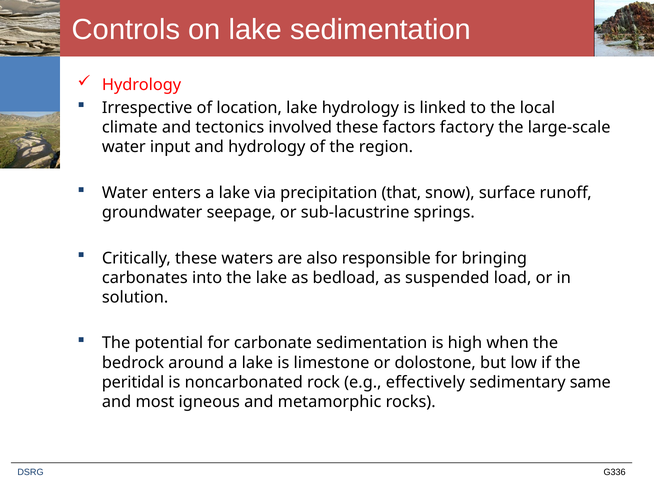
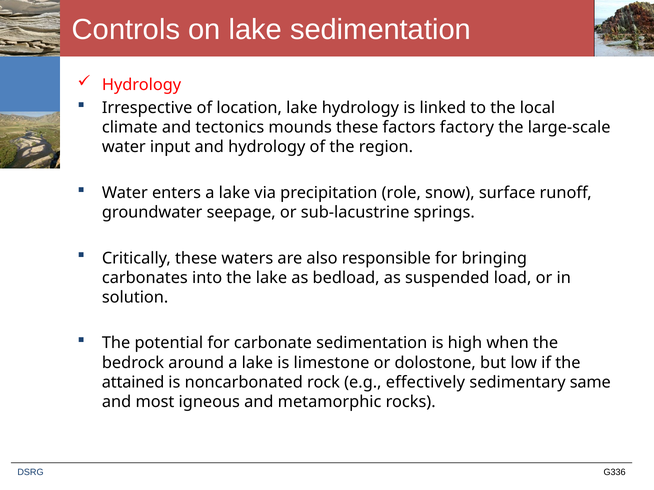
involved: involved -> mounds
that: that -> role
peritidal: peritidal -> attained
